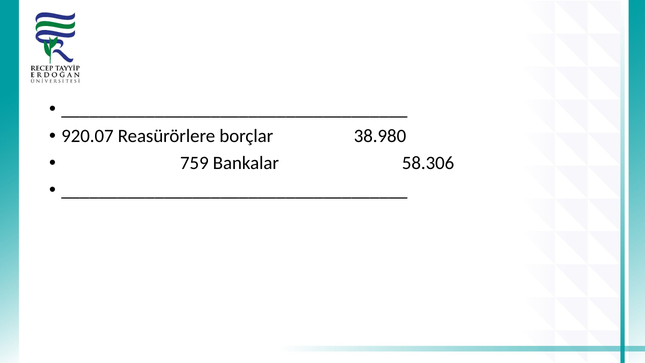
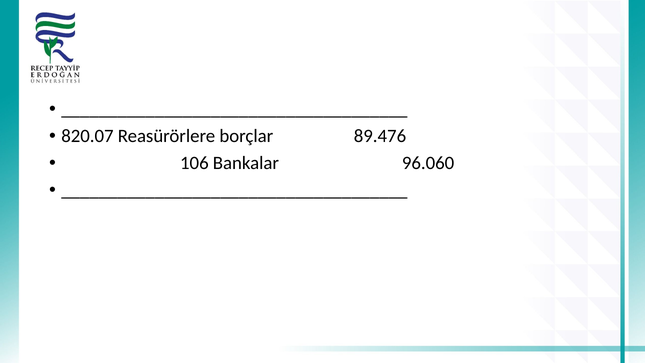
920.07: 920.07 -> 820.07
38.980: 38.980 -> 89.476
759: 759 -> 106
58.306: 58.306 -> 96.060
